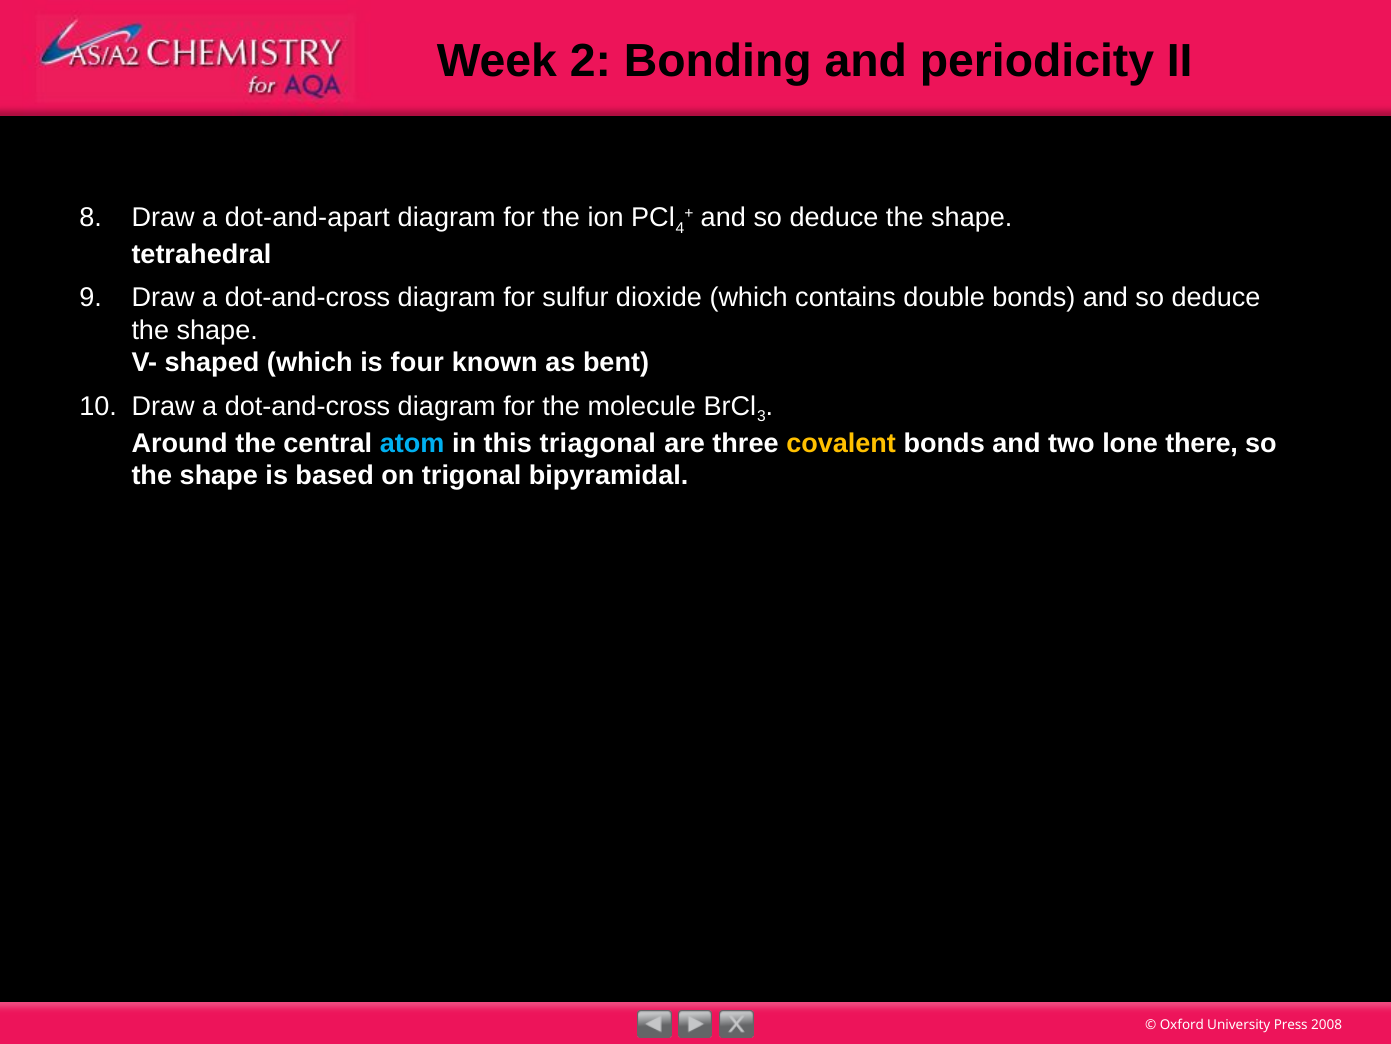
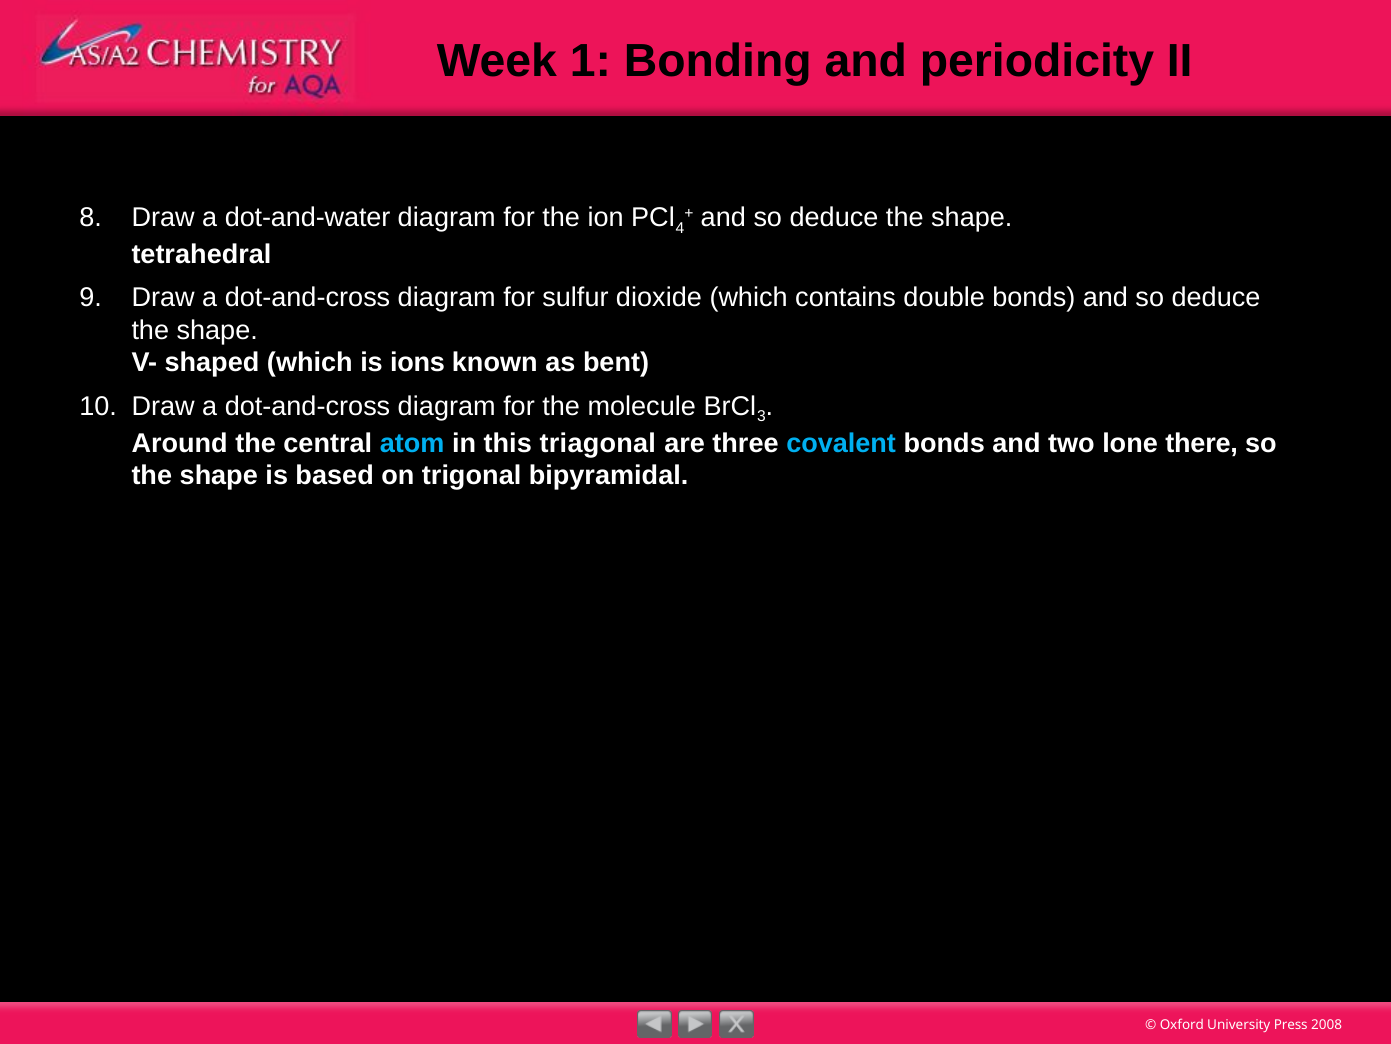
2: 2 -> 1
dot-and-apart: dot-and-apart -> dot-and-water
four: four -> ions
covalent colour: yellow -> light blue
